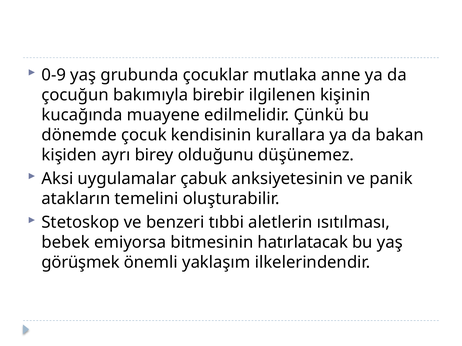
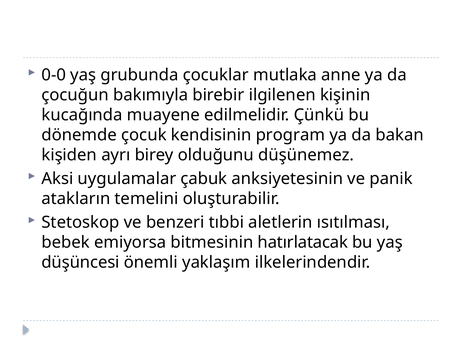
0-9: 0-9 -> 0-0
kurallara: kurallara -> program
görüşmek: görüşmek -> düşüncesi
